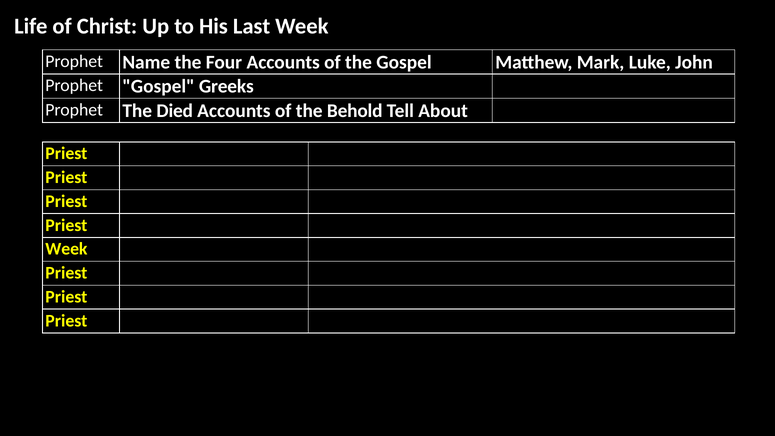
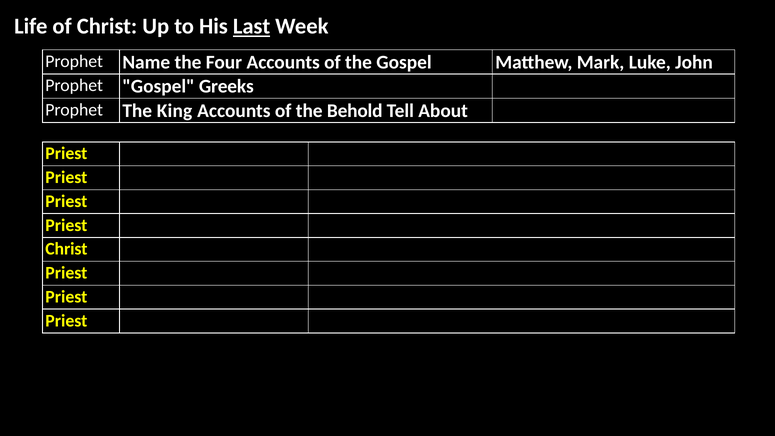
Last underline: none -> present
Died: Died -> King
Week at (66, 249): Week -> Christ
